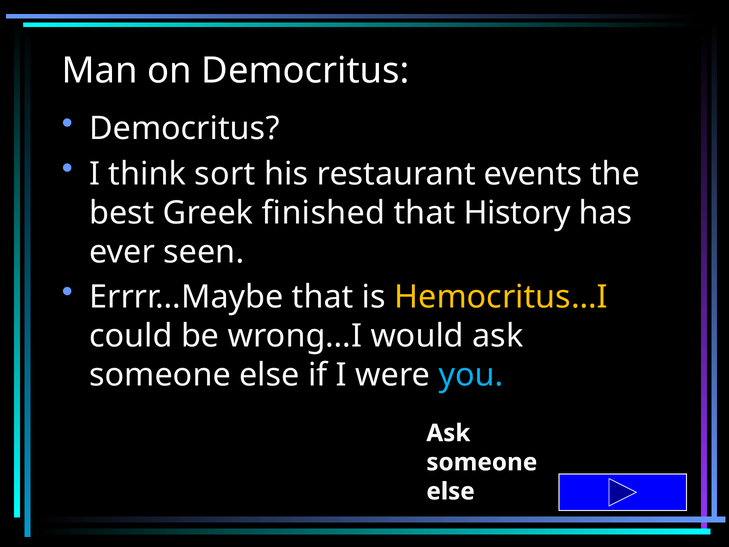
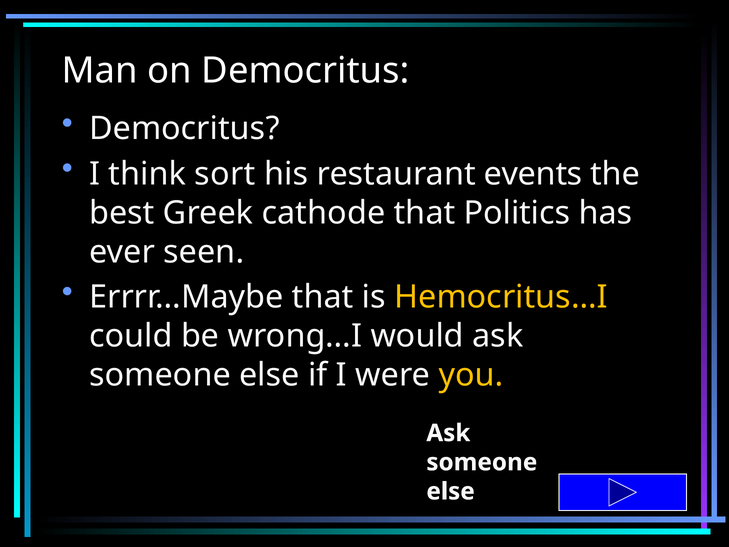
finished: finished -> cathode
History: History -> Politics
you colour: light blue -> yellow
